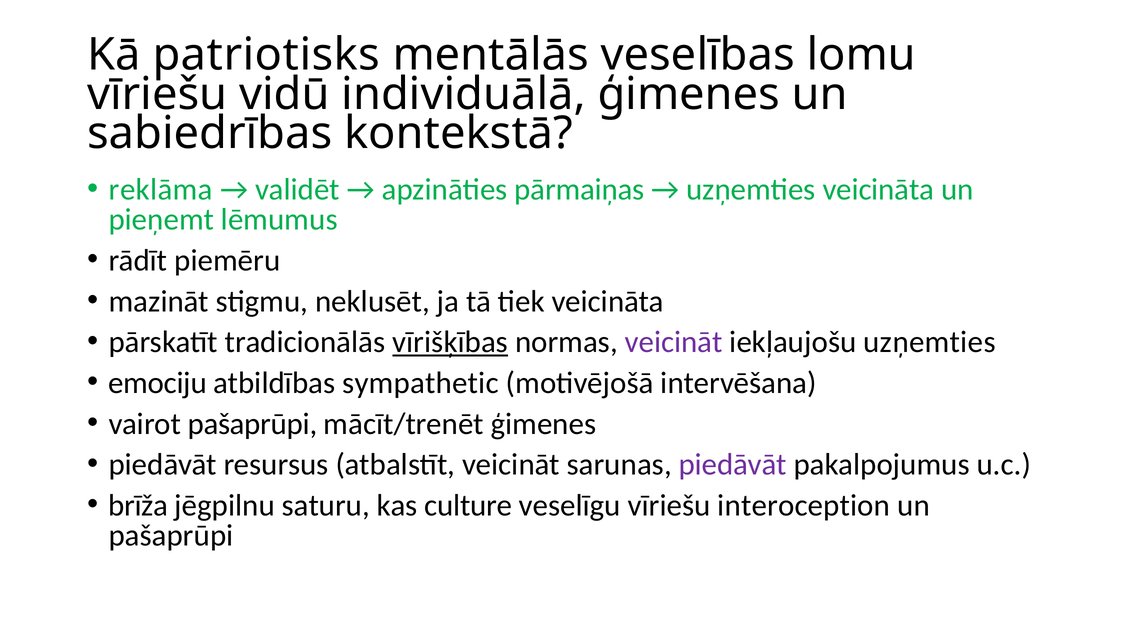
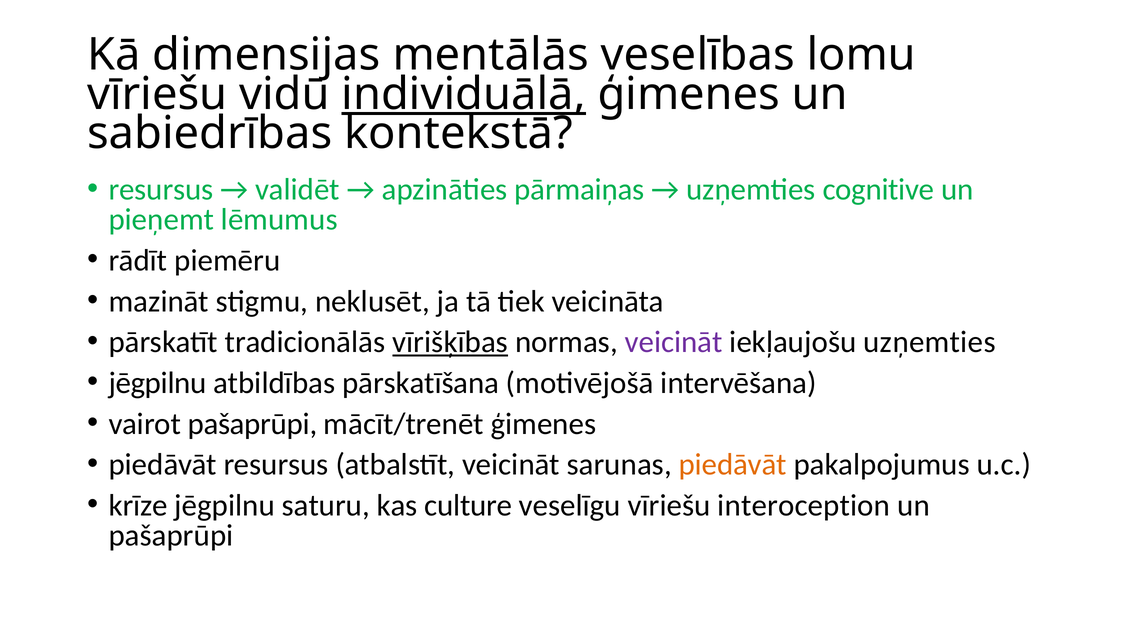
patriotisks: patriotisks -> dimensijas
individuālā underline: none -> present
reklāma at (161, 189): reklāma -> resursus
uzņemties veicināta: veicināta -> cognitive
emociju at (158, 383): emociju -> jēgpilnu
sympathetic: sympathetic -> pārskatīšana
piedāvāt at (733, 464) colour: purple -> orange
brīža: brīža -> krīze
